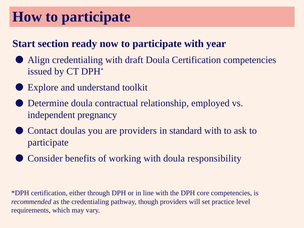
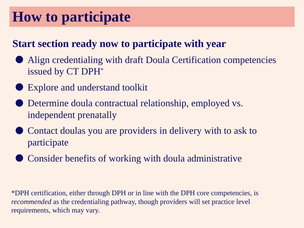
pregnancy: pregnancy -> prenatally
standard: standard -> delivery
responsibility: responsibility -> administrative
